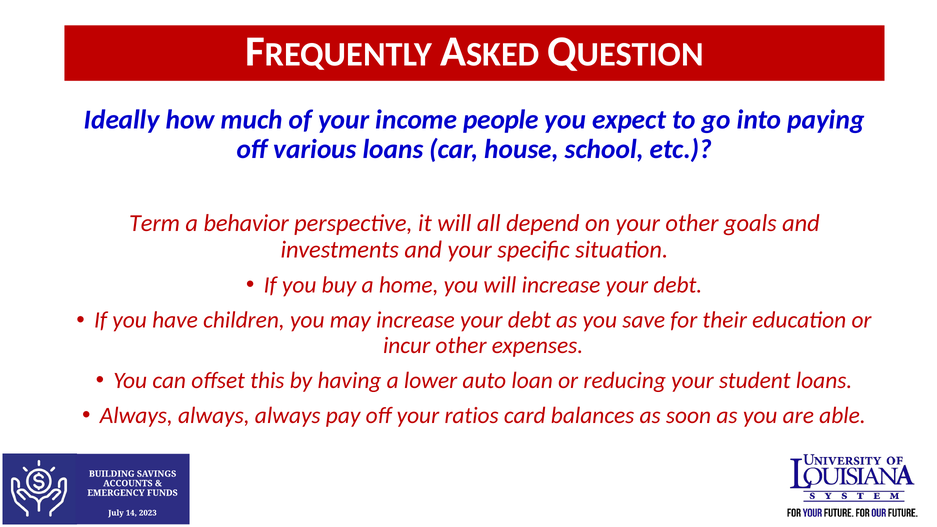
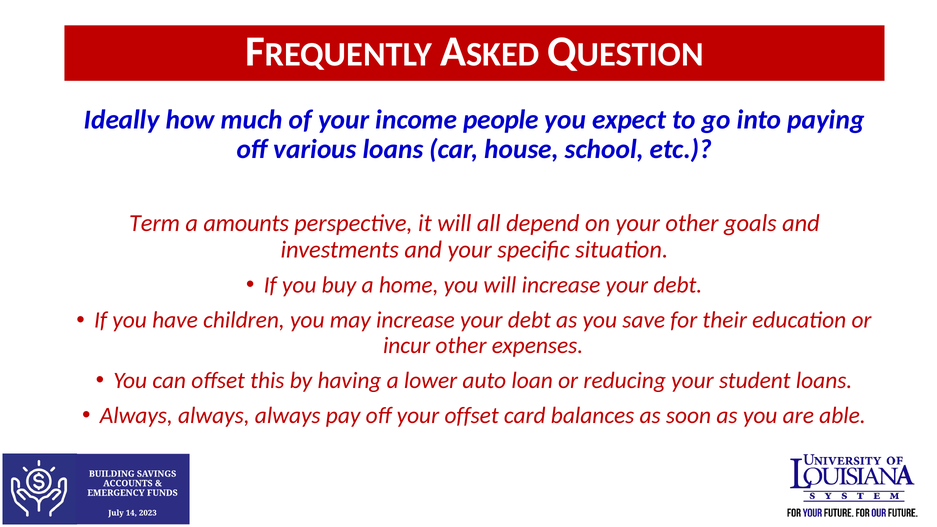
behavior: behavior -> amounts
your ratios: ratios -> offset
